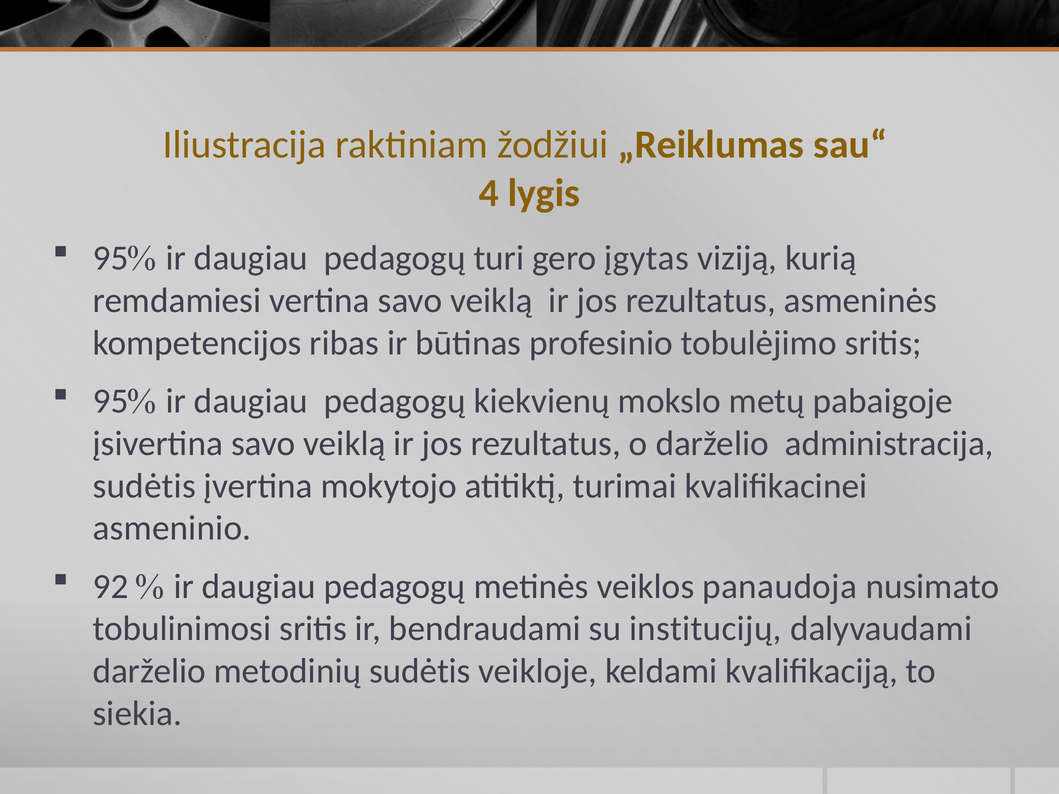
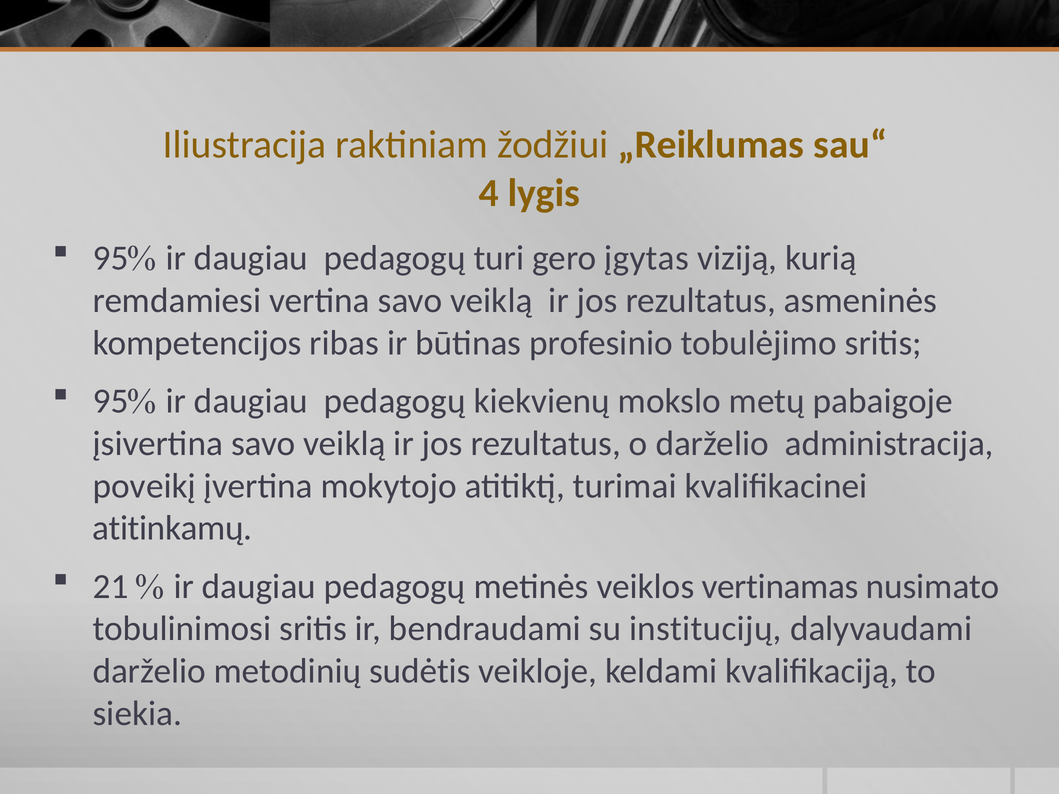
sudėtis at (144, 486): sudėtis -> poveikį
asmeninio: asmeninio -> atitinkamų
92: 92 -> 21
panaudoja: panaudoja -> vertinamas
